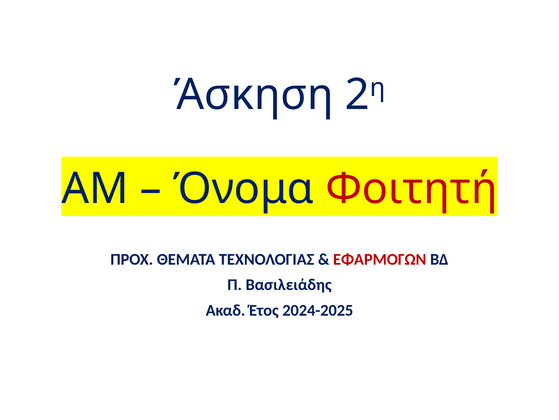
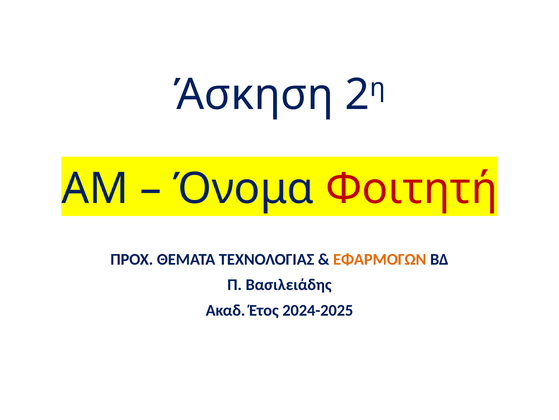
ΕΦΑΡΜΟΓΩΝ colour: red -> orange
